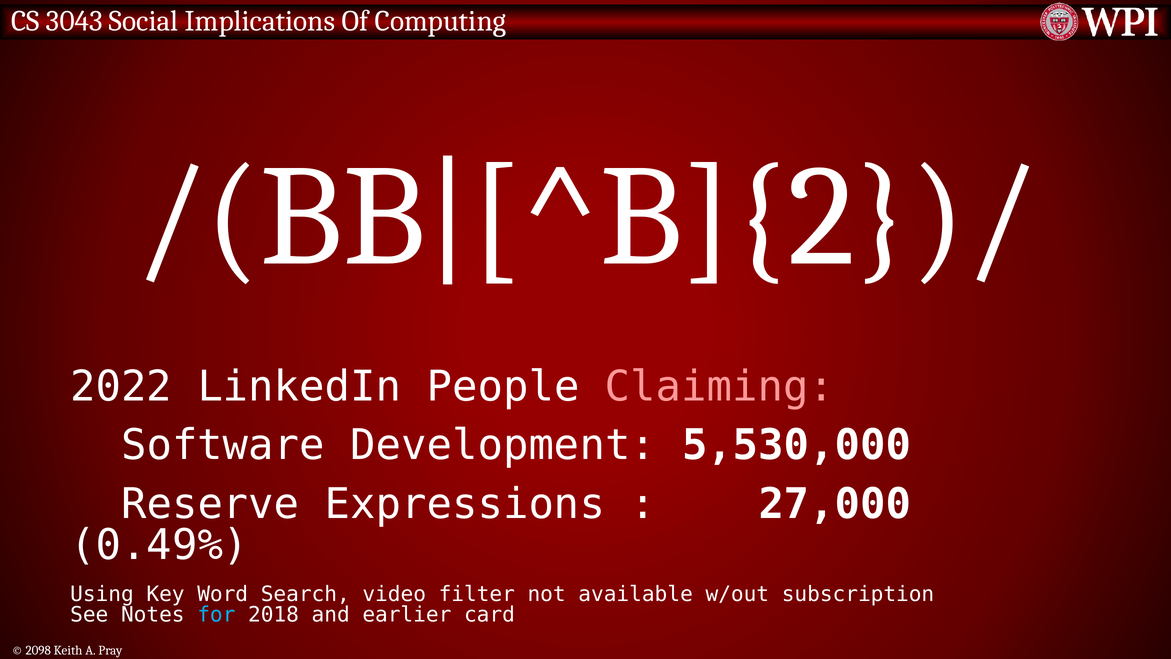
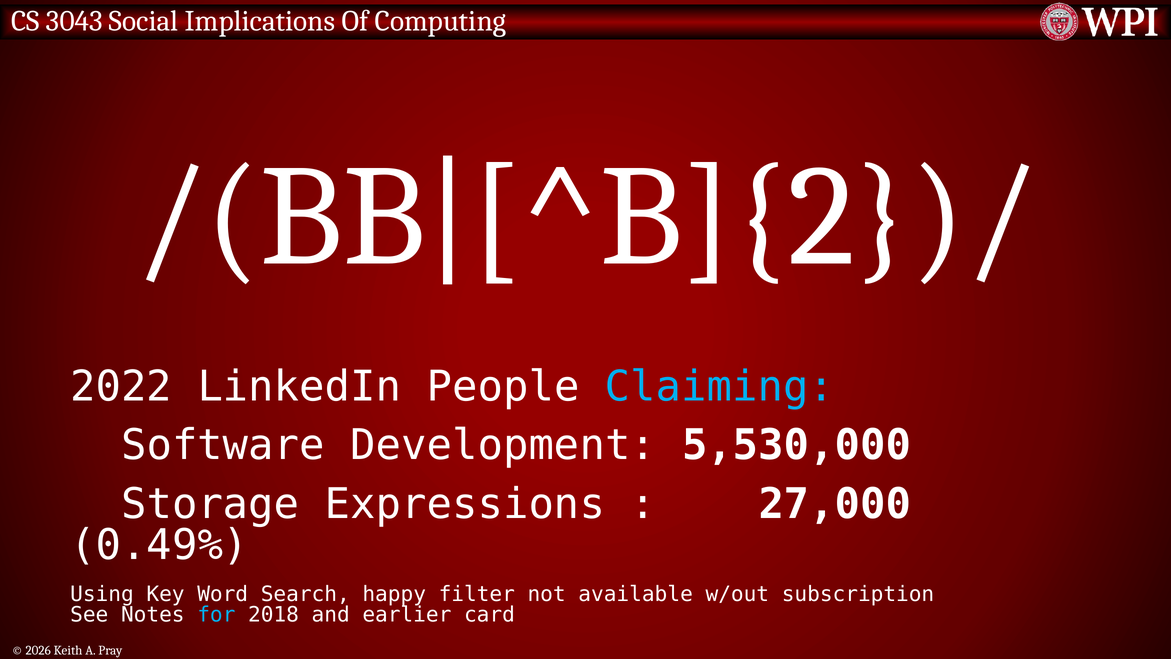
Claiming colour: pink -> light blue
Reserve: Reserve -> Storage
video: video -> happy
2098: 2098 -> 2026
